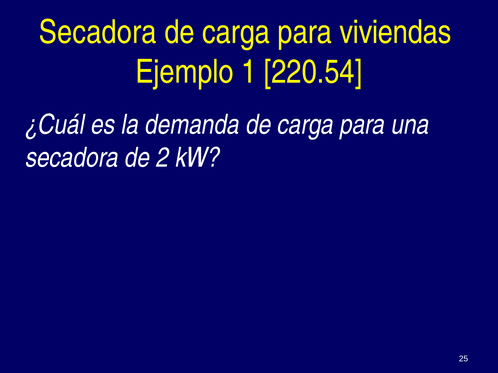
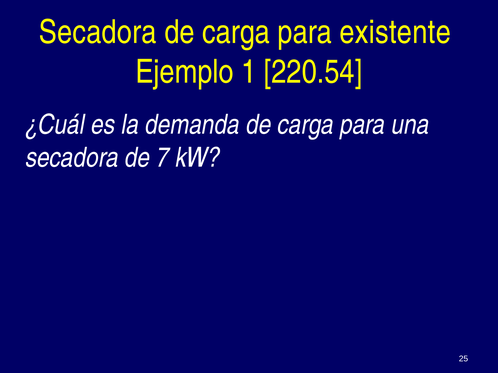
viviendas: viviendas -> existente
2: 2 -> 7
